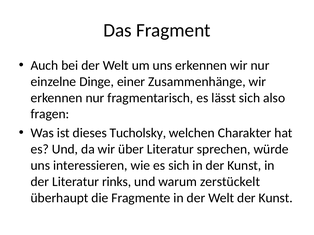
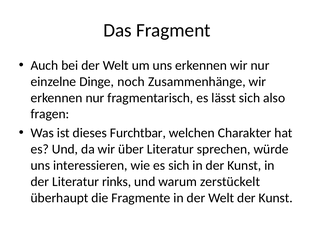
einer: einer -> noch
Tucholsky: Tucholsky -> Furchtbar
